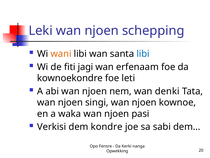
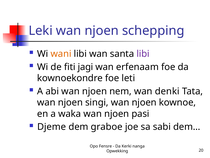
libi at (143, 54) colour: blue -> purple
Verkisi: Verkisi -> Djeme
kondre: kondre -> graboe
